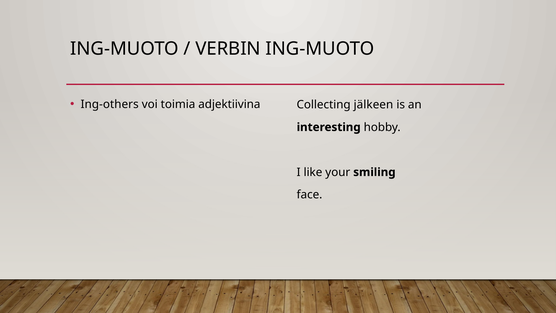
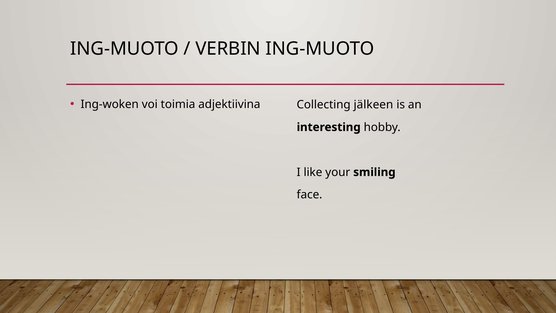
Ing-others: Ing-others -> Ing-woken
